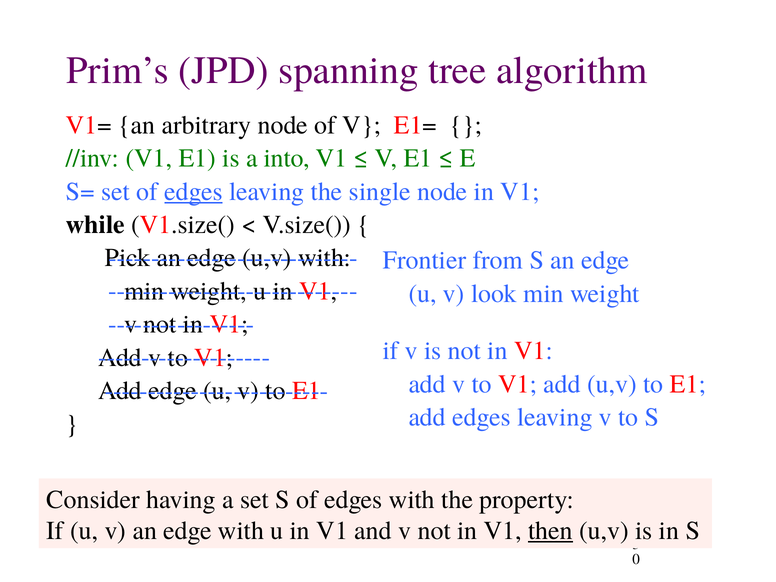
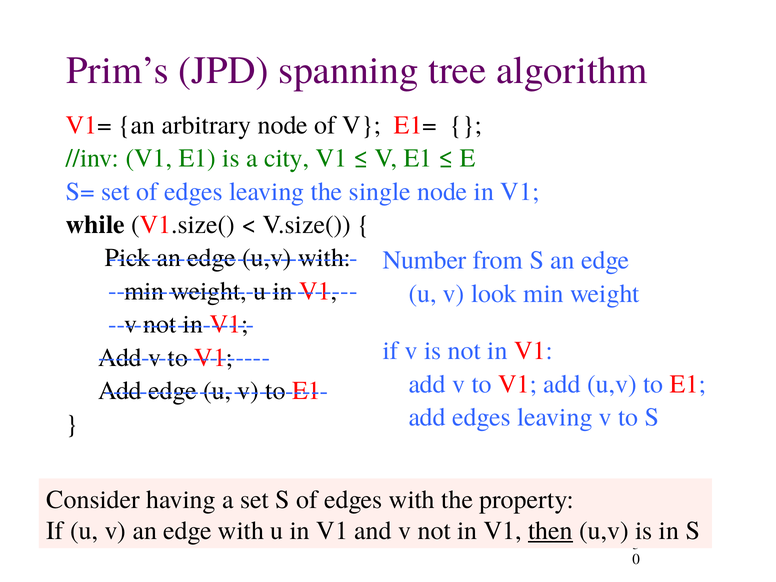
into: into -> city
edges at (194, 192) underline: present -> none
Frontier: Frontier -> Number
